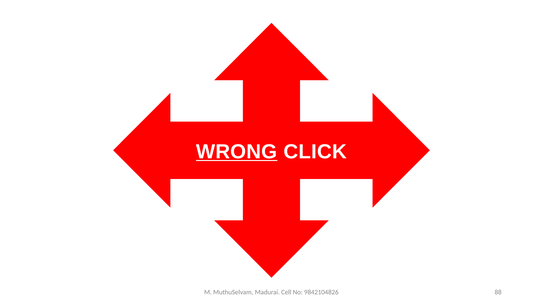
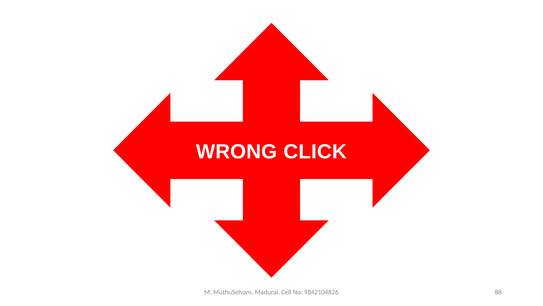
WRONG underline: present -> none
